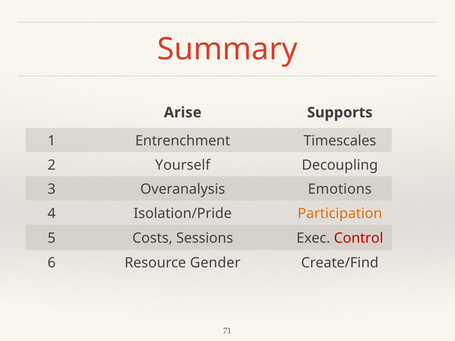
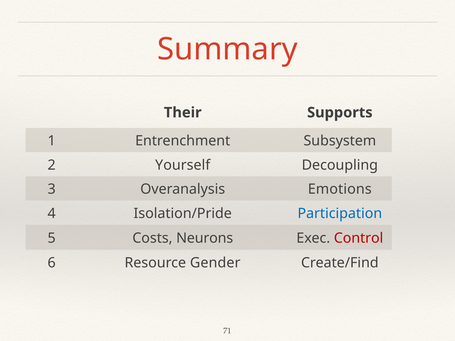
Arise: Arise -> Their
Timescales: Timescales -> Subsystem
Participation colour: orange -> blue
Sessions: Sessions -> Neurons
